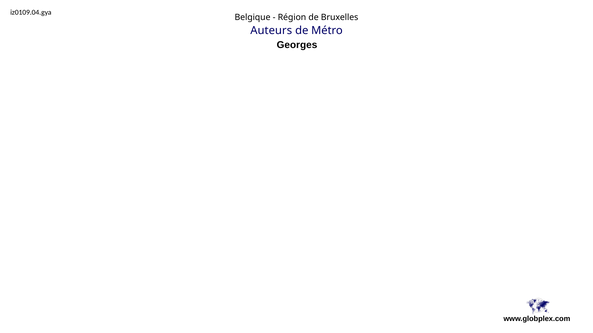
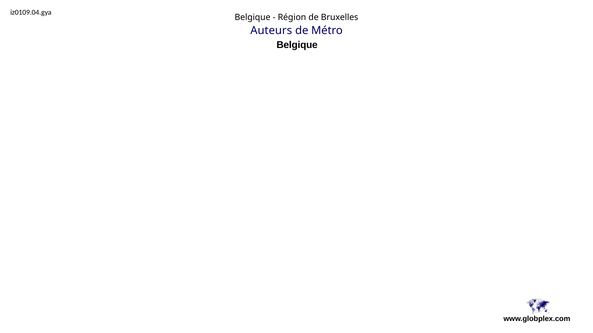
Georges at (297, 45): Georges -> Belgique
